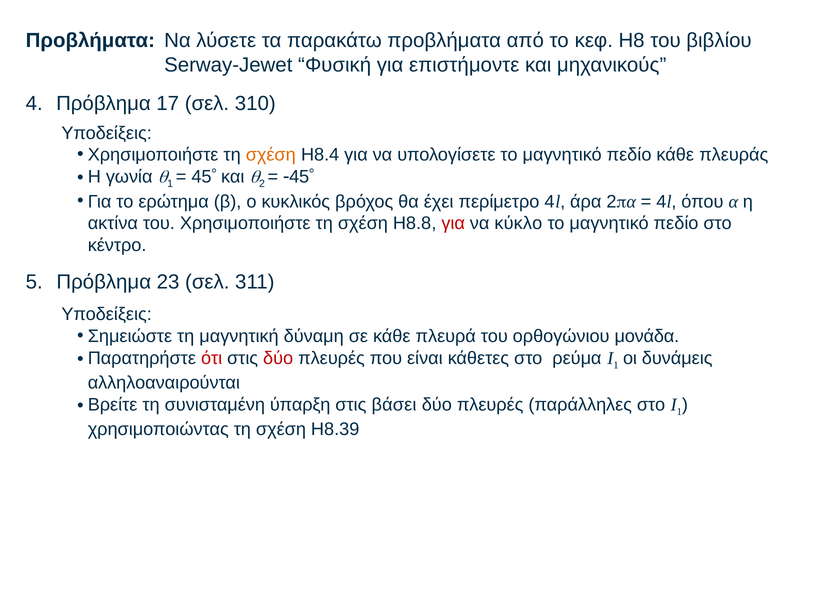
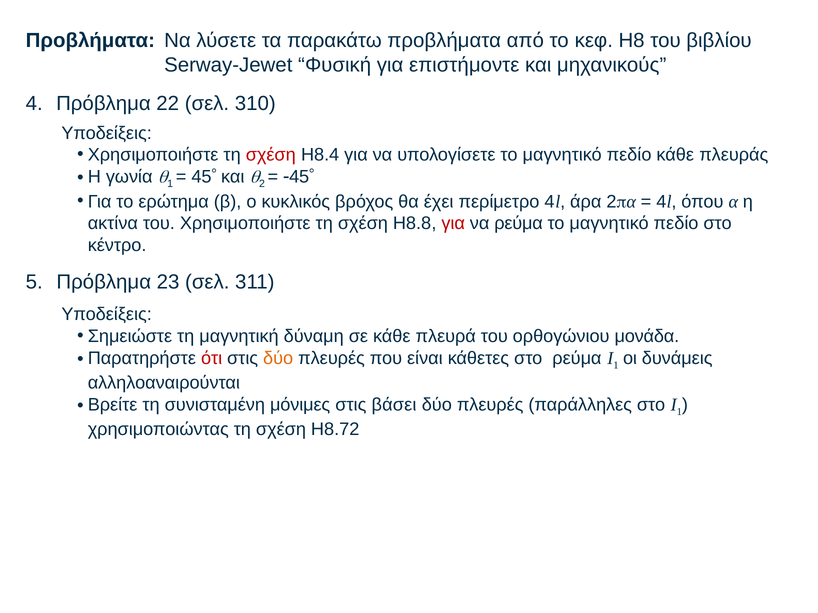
17: 17 -> 22
σχέση at (271, 155) colour: orange -> red
να κύκλο: κύκλο -> ρεύμα
δύο at (278, 358) colour: red -> orange
ύπαρξη: ύπαρξη -> μόνιμες
Η8.39: Η8.39 -> Η8.72
